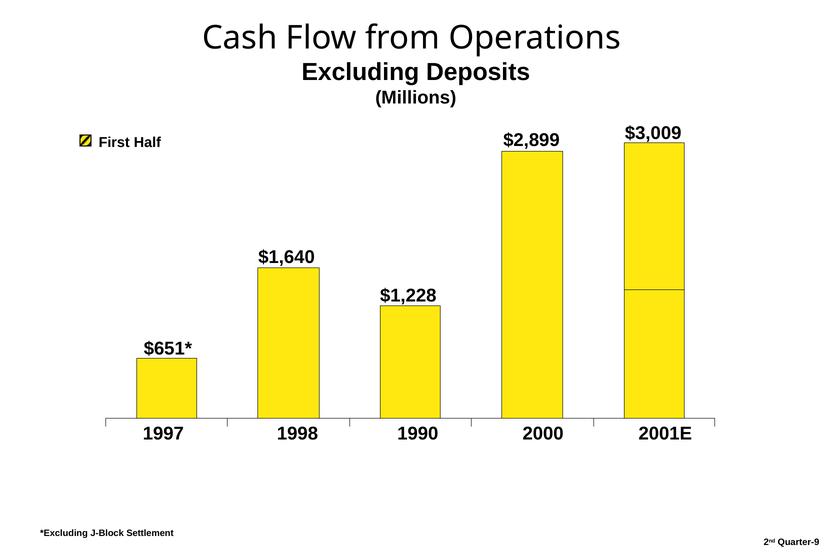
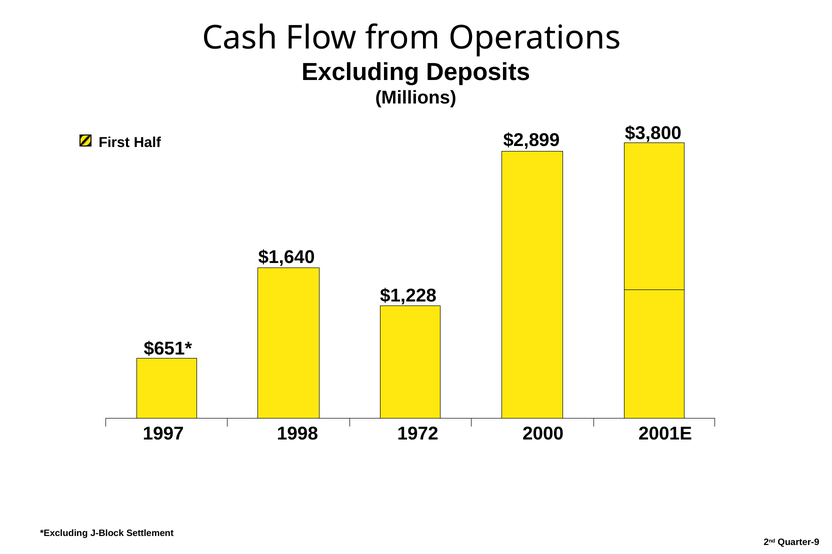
$3,009: $3,009 -> $3,800
1990: 1990 -> 1972
